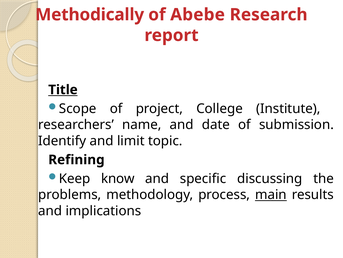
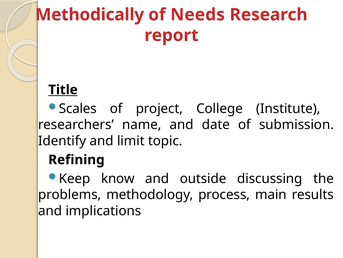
Abebe: Abebe -> Needs
Scope: Scope -> Scales
specific: specific -> outside
main underline: present -> none
